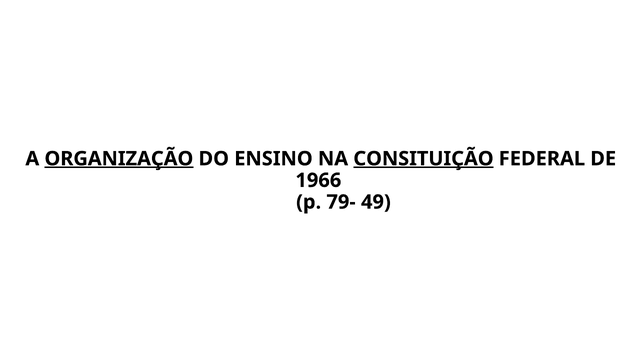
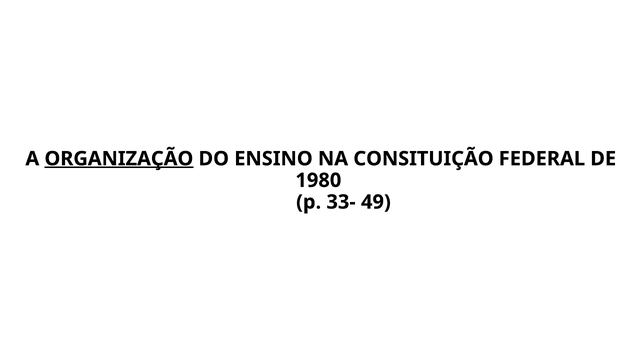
CONSITUIÇÃO underline: present -> none
1966: 1966 -> 1980
79-: 79- -> 33-
